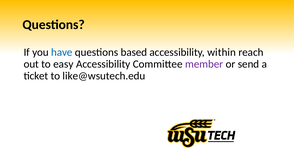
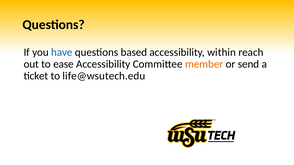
easy: easy -> ease
member colour: purple -> orange
like@wsutech.edu: like@wsutech.edu -> life@wsutech.edu
